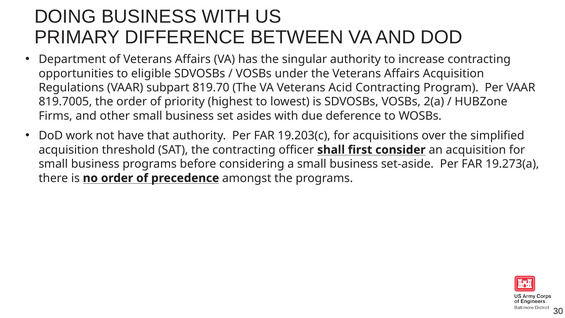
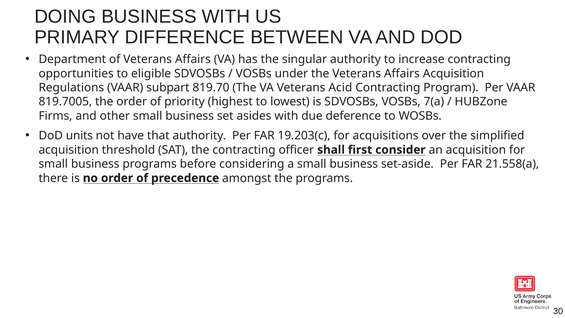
2(a: 2(a -> 7(a
work: work -> units
19.273(a: 19.273(a -> 21.558(a
